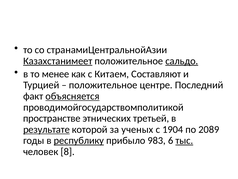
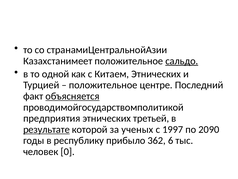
Казахстанимеет underline: present -> none
менее: менее -> одной
Китаем Составляют: Составляют -> Этнических
пространстве: пространстве -> предприятия
1904: 1904 -> 1997
2089: 2089 -> 2090
республику underline: present -> none
983: 983 -> 362
тыс underline: present -> none
8: 8 -> 0
